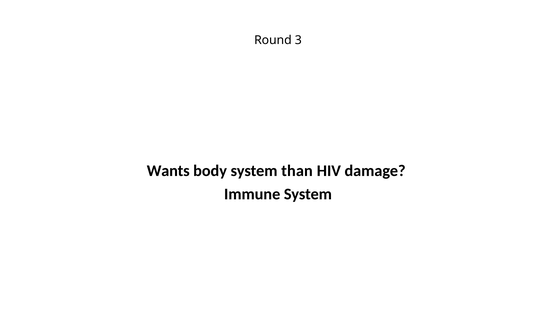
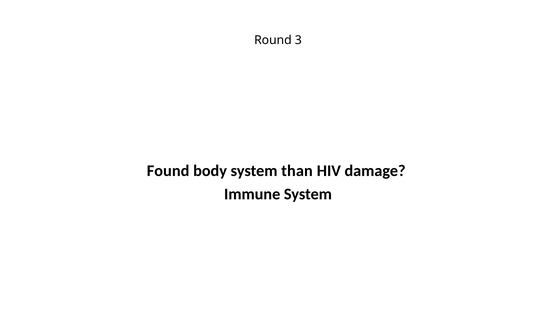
Wants: Wants -> Found
